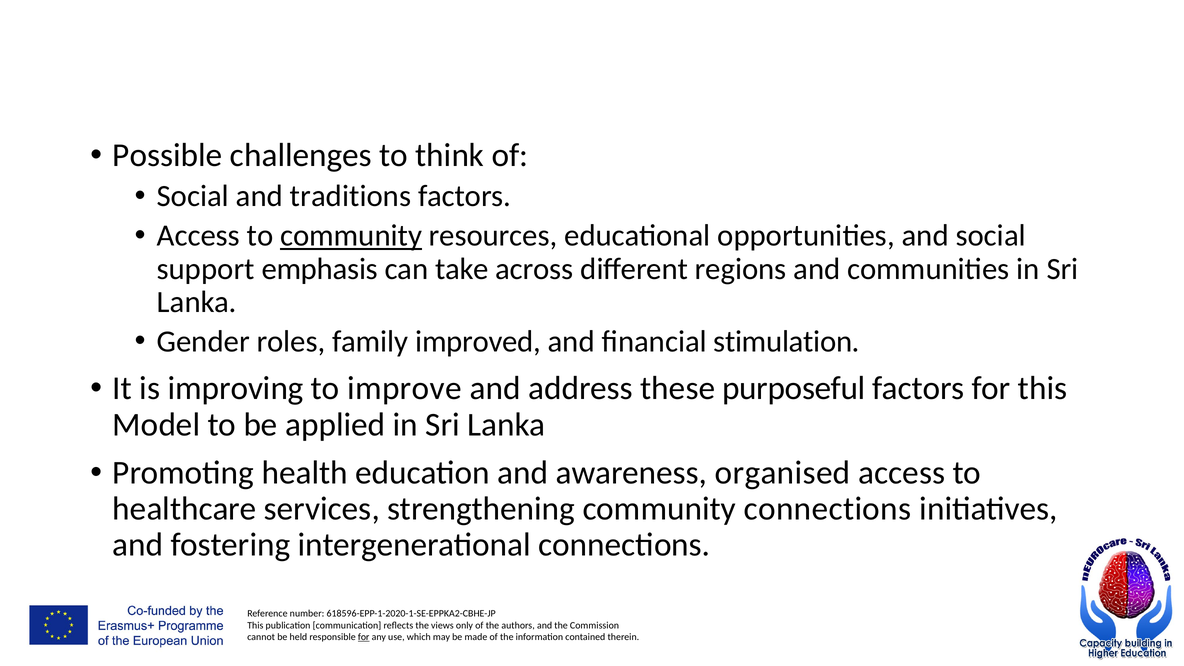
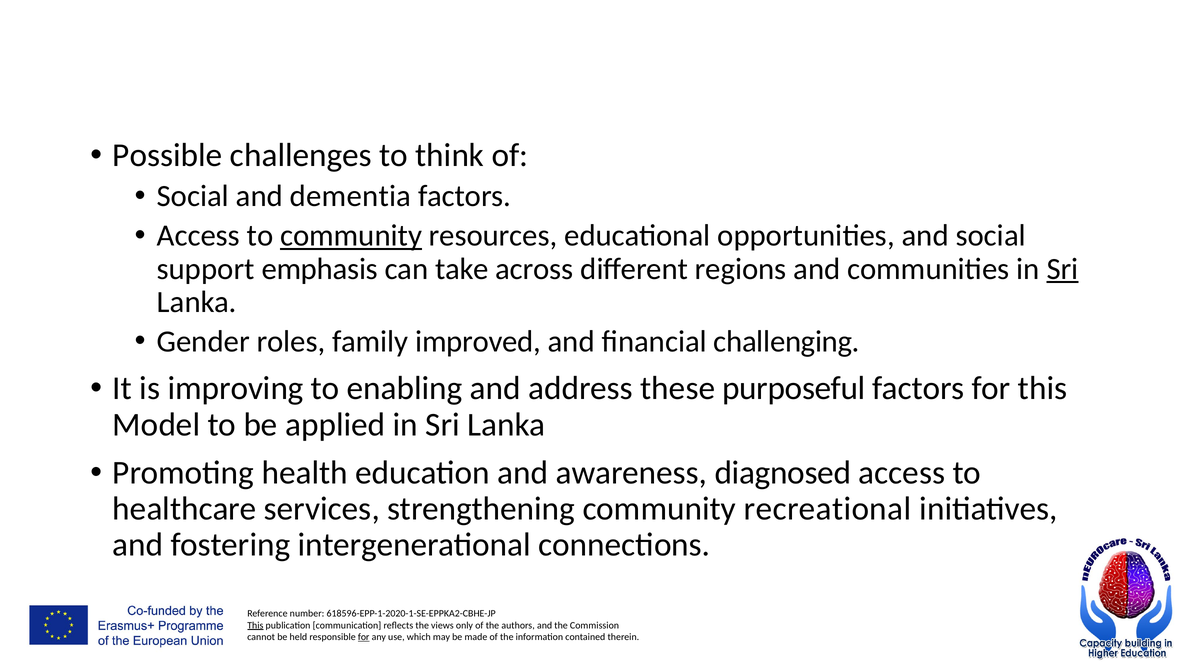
traditions: traditions -> dementia
Sri at (1062, 269) underline: none -> present
stimulation: stimulation -> challenging
improve: improve -> enabling
organised: organised -> diagnosed
community connections: connections -> recreational
This at (255, 625) underline: none -> present
